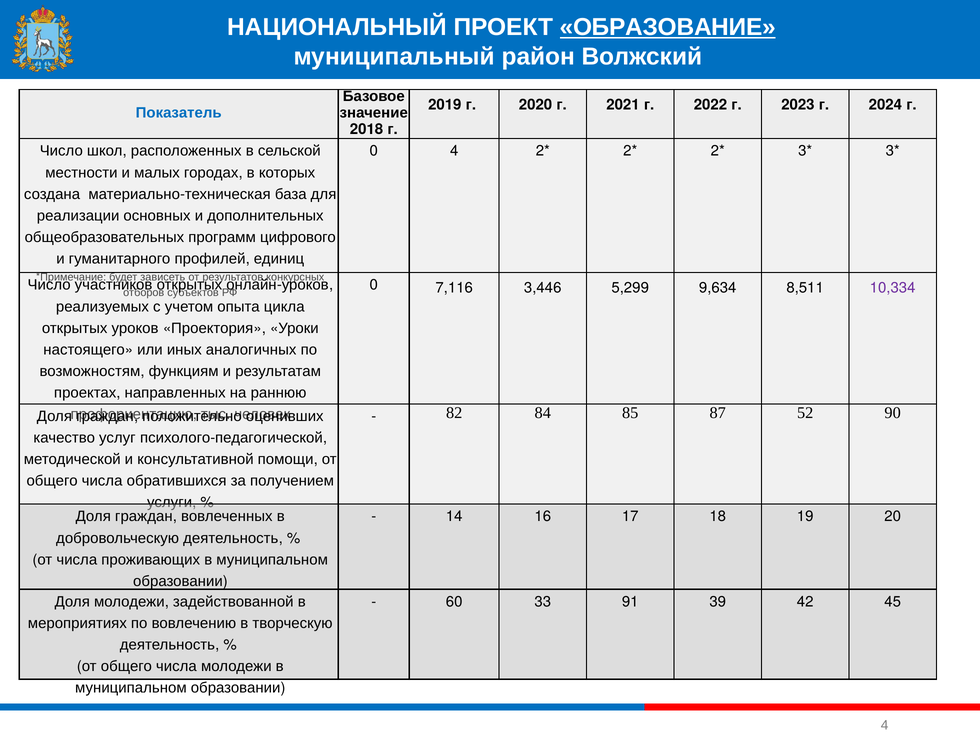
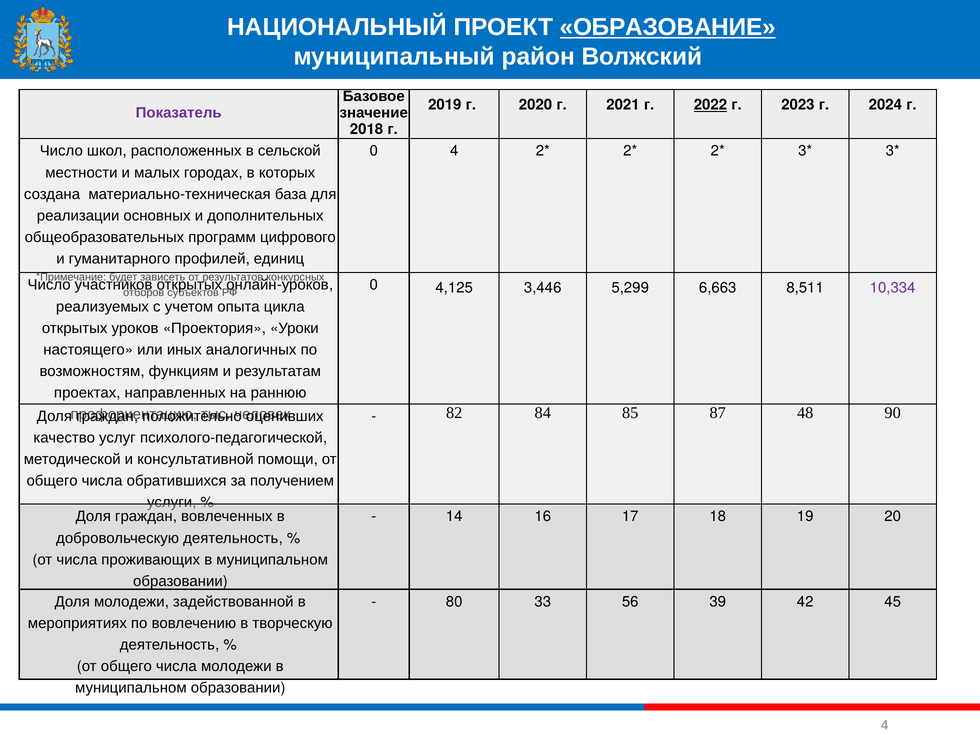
2022 underline: none -> present
Показатель colour: blue -> purple
7,116: 7,116 -> 4,125
9,634: 9,634 -> 6,663
52: 52 -> 48
60: 60 -> 80
91: 91 -> 56
